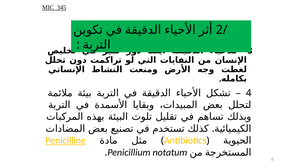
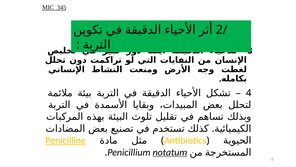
notatum underline: none -> present
